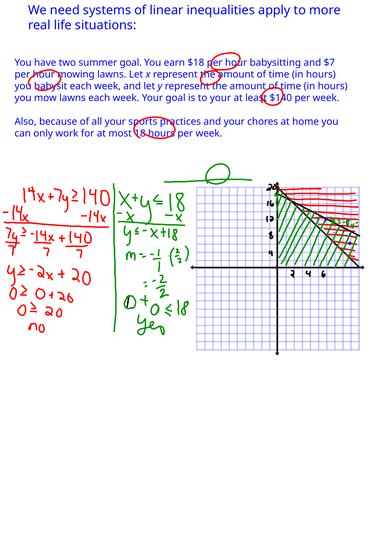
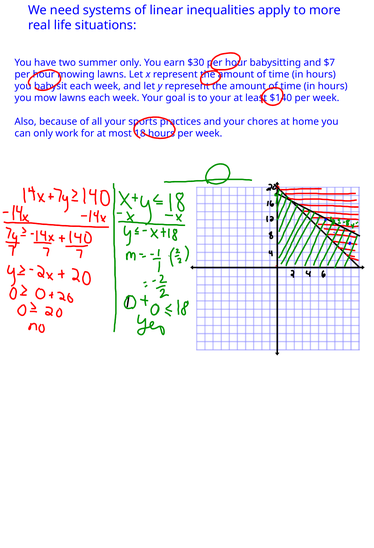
summer goal: goal -> only
$18: $18 -> $30
